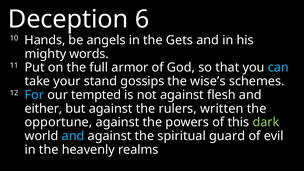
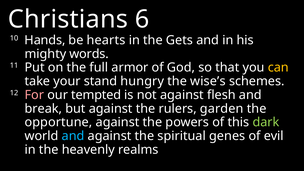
Deception: Deception -> Christians
angels: angels -> hearts
can colour: light blue -> yellow
gossips: gossips -> hungry
For colour: light blue -> pink
either: either -> break
written: written -> garden
guard: guard -> genes
